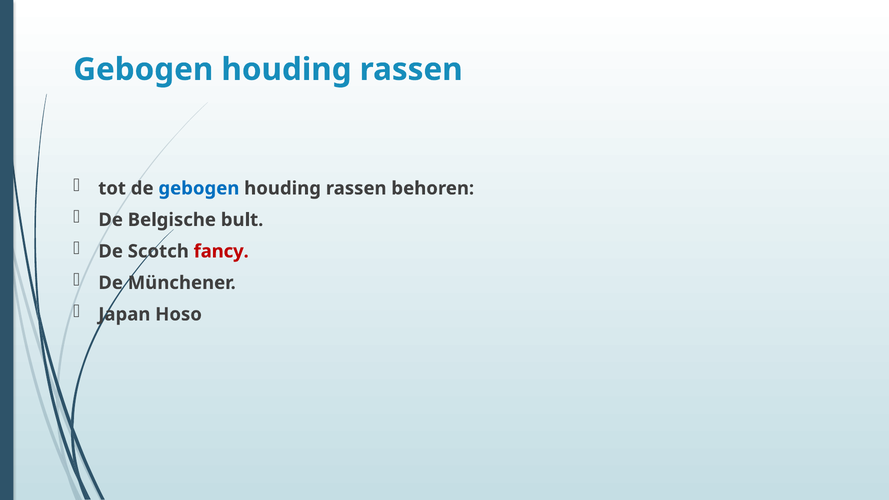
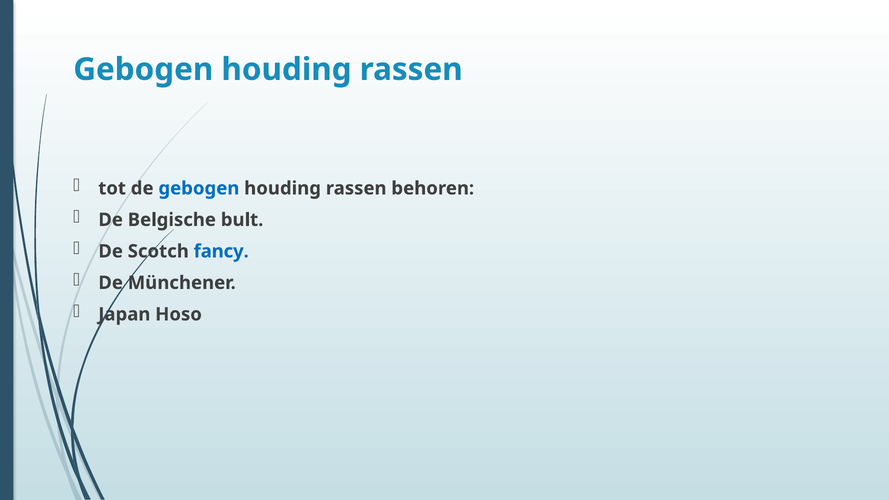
fancy colour: red -> blue
